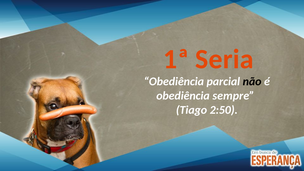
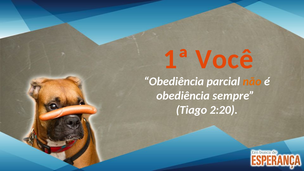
Seria: Seria -> Você
não colour: black -> orange
2:50: 2:50 -> 2:20
